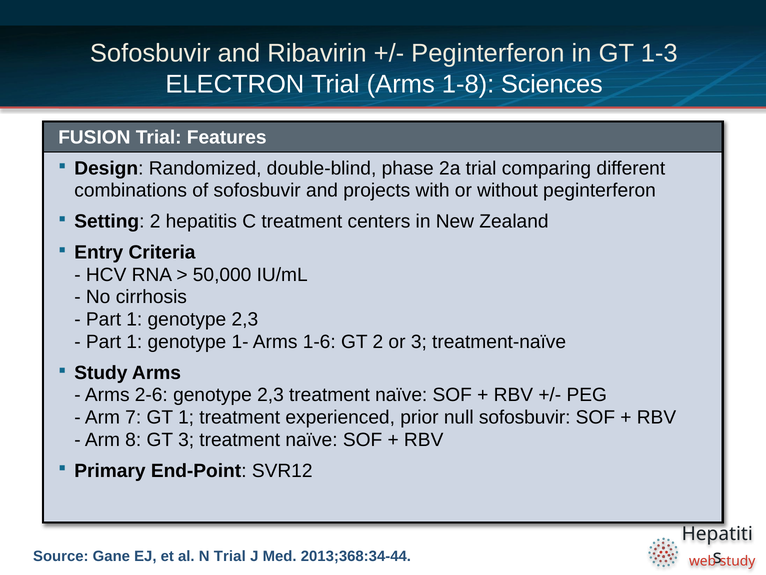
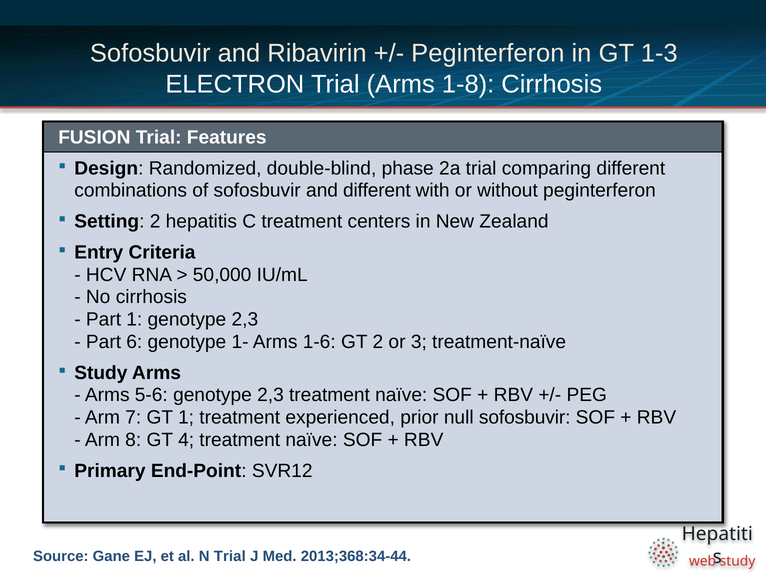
1-8 Sciences: Sciences -> Cirrhosis
and projects: projects -> different
1 at (134, 342): 1 -> 6
2-6: 2-6 -> 5-6
GT 3: 3 -> 4
